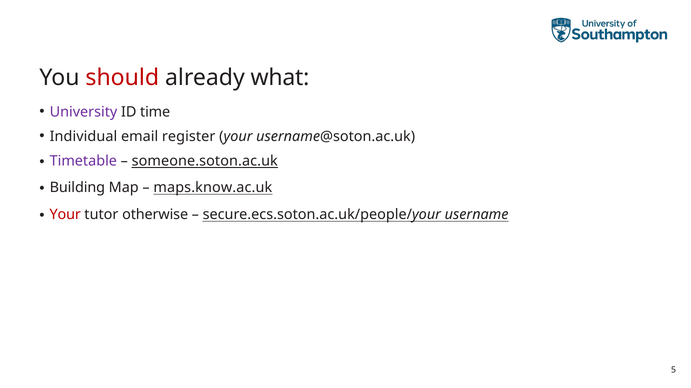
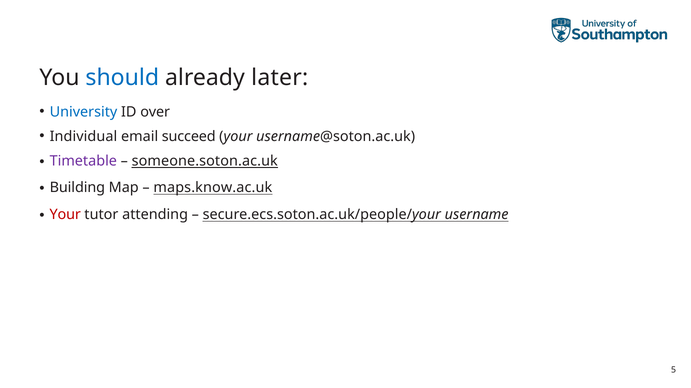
should colour: red -> blue
what: what -> later
University colour: purple -> blue
time: time -> over
register: register -> succeed
otherwise: otherwise -> attending
